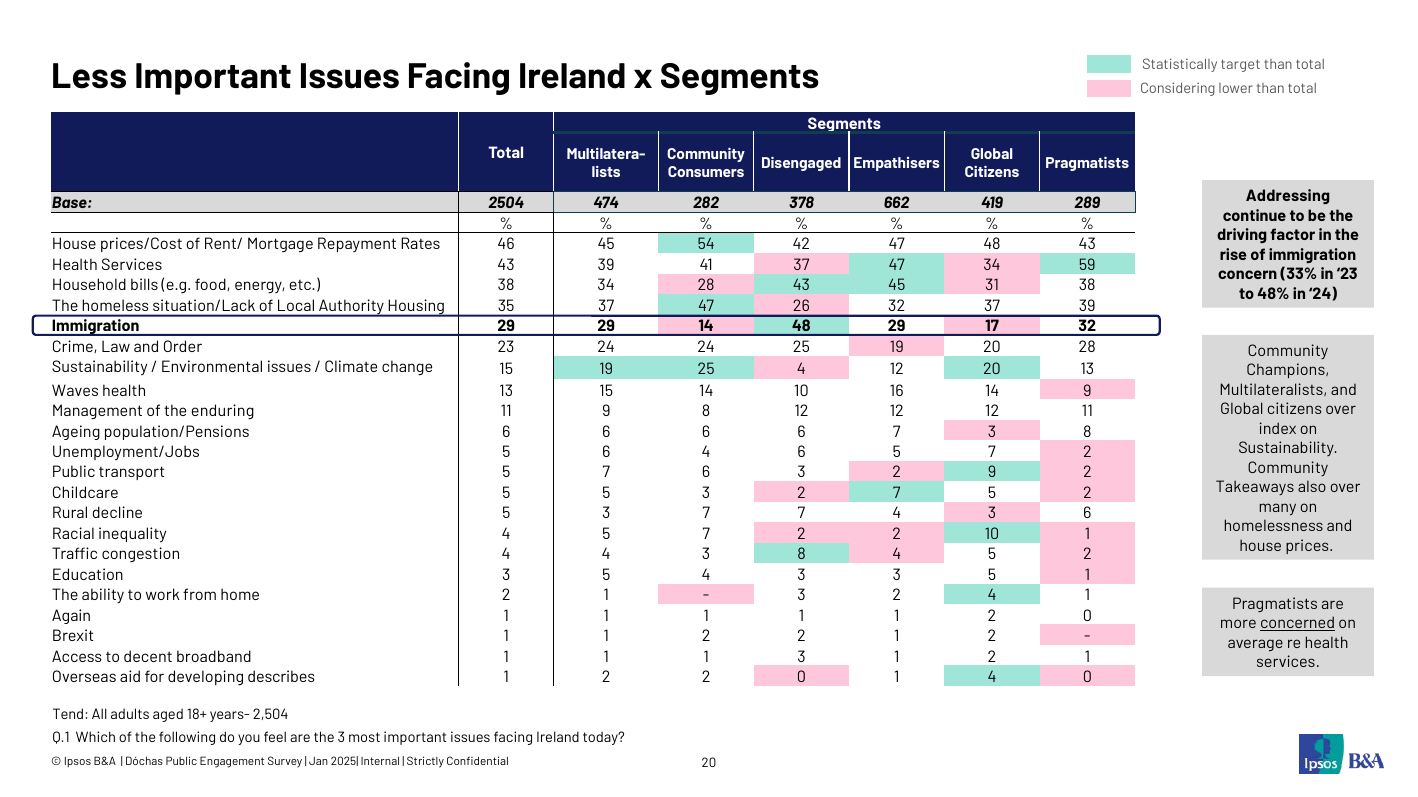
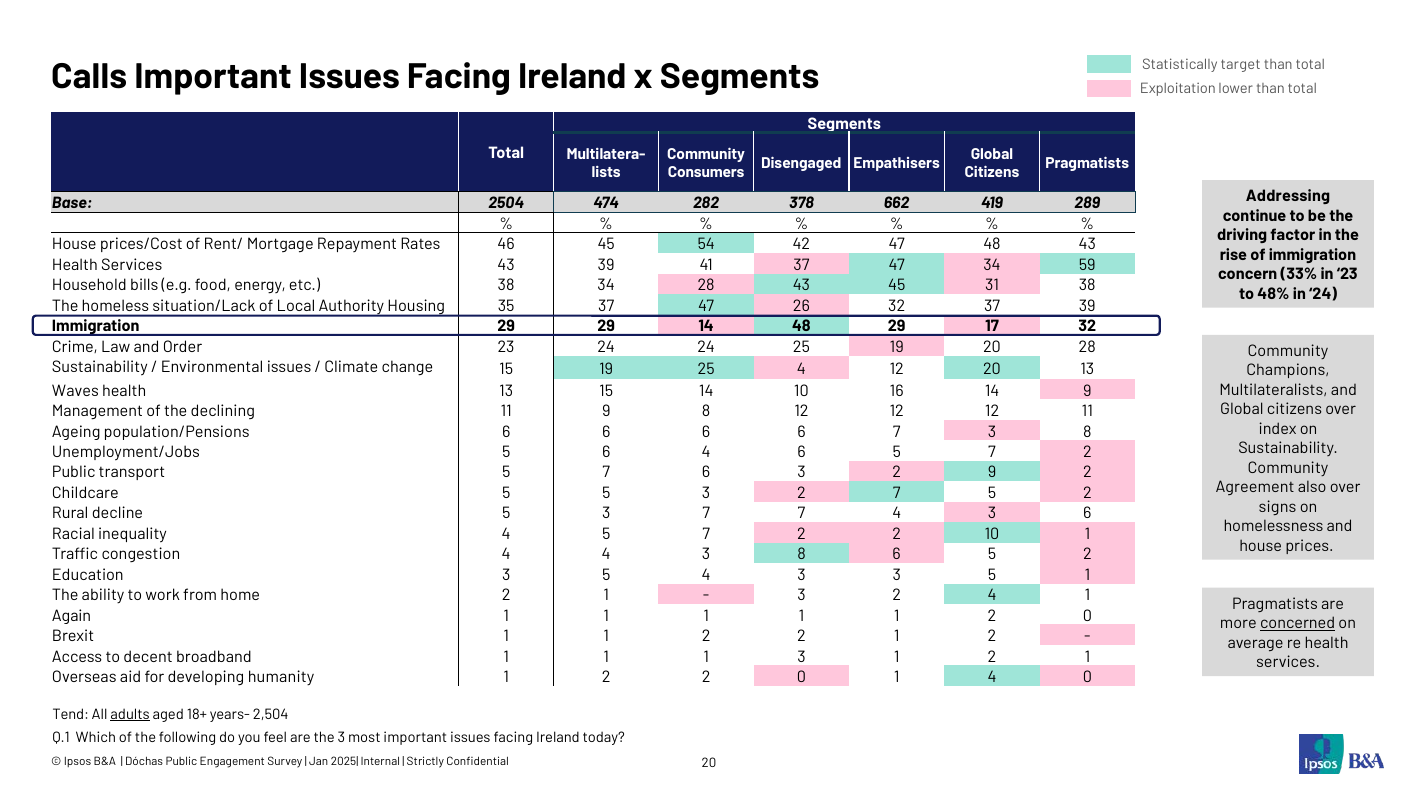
Less: Less -> Calls
Considering: Considering -> Exploitation
enduring: enduring -> declining
Takeaways: Takeaways -> Agreement
many: many -> signs
8 4: 4 -> 6
describes: describes -> humanity
adults underline: none -> present
